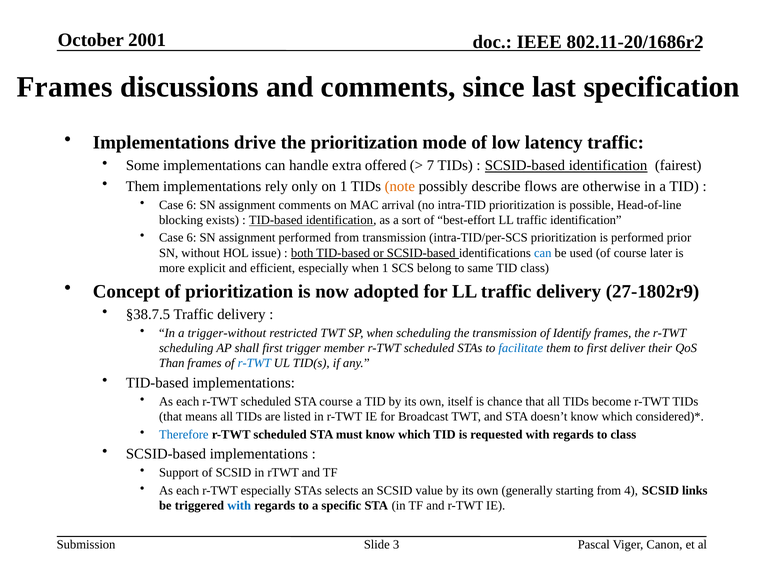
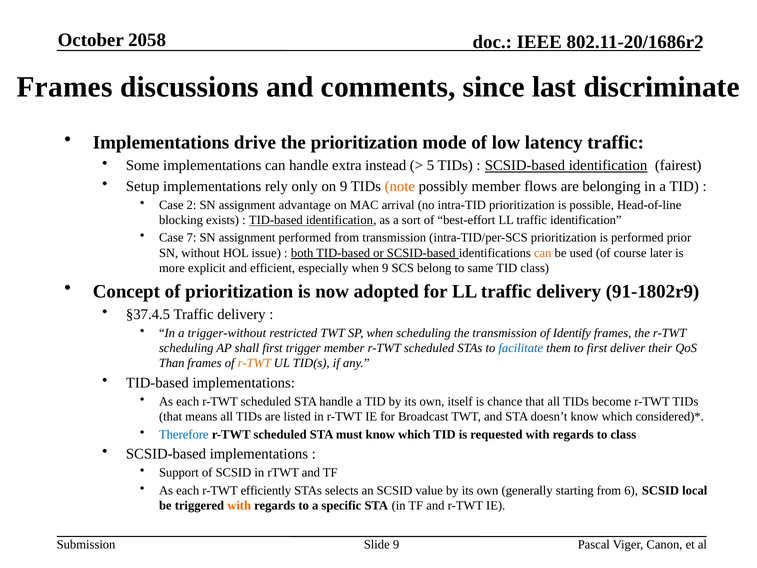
2001: 2001 -> 2058
specification: specification -> discriminate
offered: offered -> instead
7: 7 -> 5
Them at (143, 186): Them -> Setup
on 1: 1 -> 9
possibly describe: describe -> member
otherwise: otherwise -> belonging
6 at (191, 205): 6 -> 2
assignment comments: comments -> advantage
6 at (191, 238): 6 -> 7
can at (543, 253) colour: blue -> orange
when 1: 1 -> 9
27-1802r9: 27-1802r9 -> 91-1802r9
§38.7.5: §38.7.5 -> §37.4.5
r-TWT at (254, 363) colour: blue -> orange
STA course: course -> handle
r-TWT especially: especially -> efficiently
4: 4 -> 6
links: links -> local
with at (239, 505) colour: blue -> orange
Slide 3: 3 -> 9
